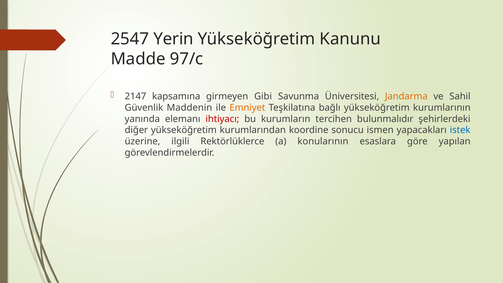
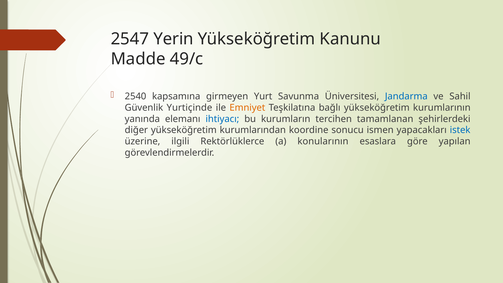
97/c: 97/c -> 49/c
2147: 2147 -> 2540
Gibi: Gibi -> Yurt
Jandarma colour: orange -> blue
Maddenin: Maddenin -> Yurtiçinde
ihtiyacı colour: red -> blue
bulunmalıdır: bulunmalıdır -> tamamlanan
